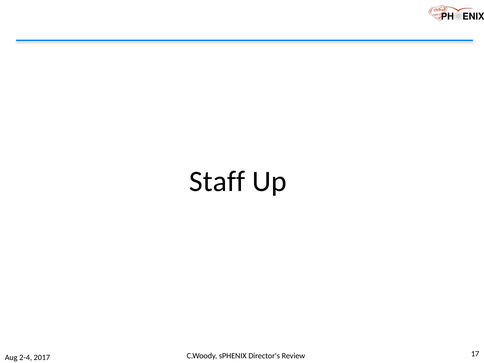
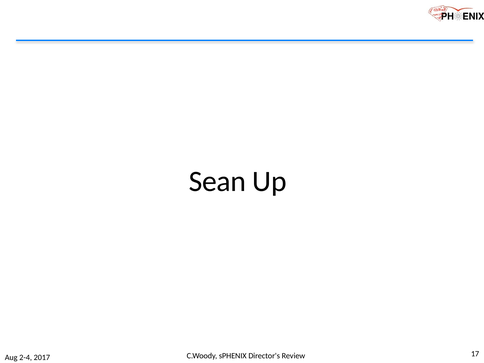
Staff: Staff -> Sean
